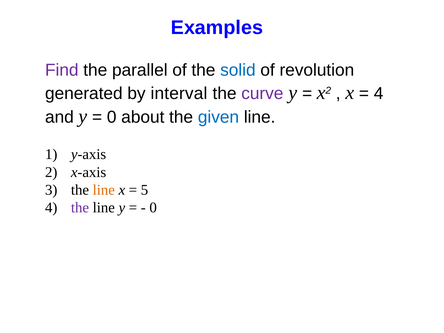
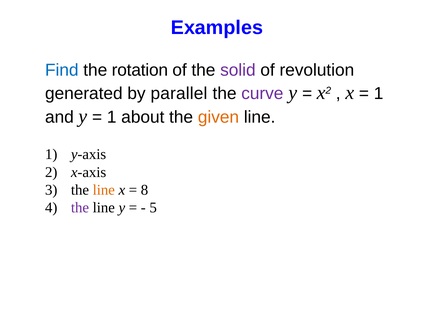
Find colour: purple -> blue
parallel: parallel -> rotation
solid colour: blue -> purple
interval: interval -> parallel
4 at (379, 93): 4 -> 1
0 at (112, 117): 0 -> 1
given colour: blue -> orange
5: 5 -> 8
0 at (153, 208): 0 -> 5
